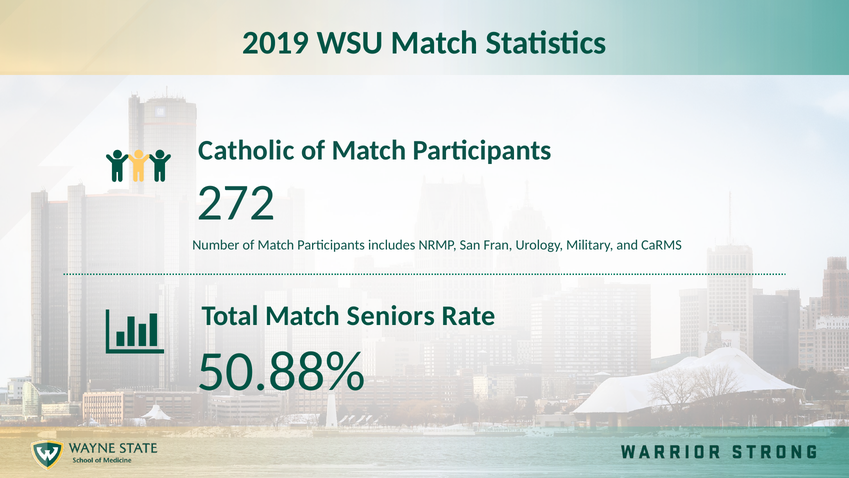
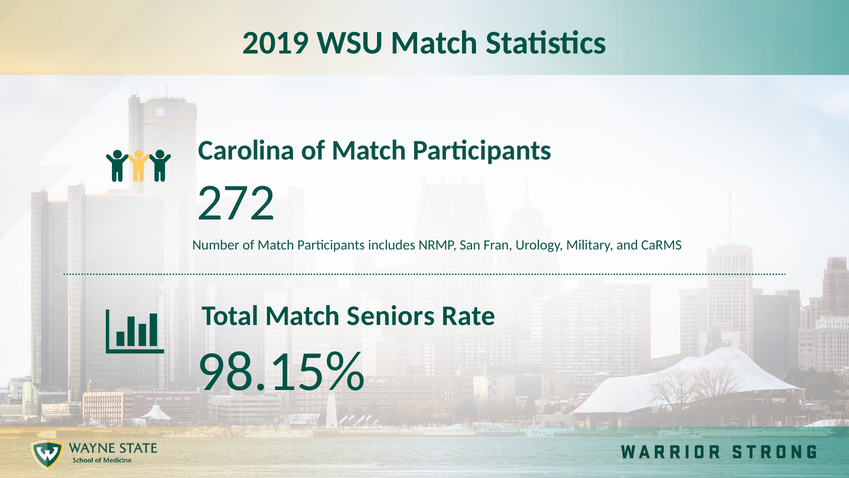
Catholic: Catholic -> Carolina
50.88%: 50.88% -> 98.15%
